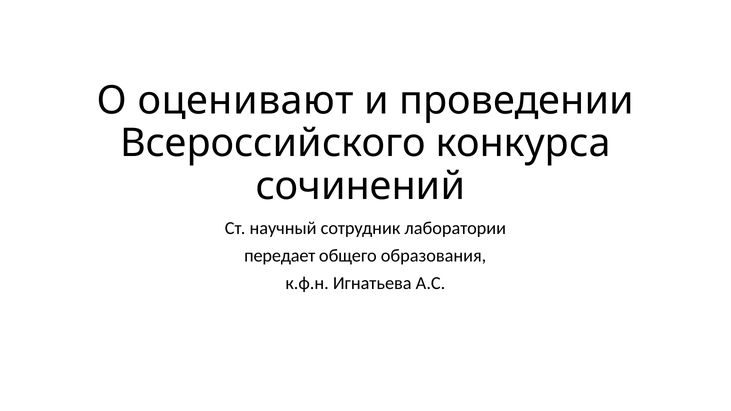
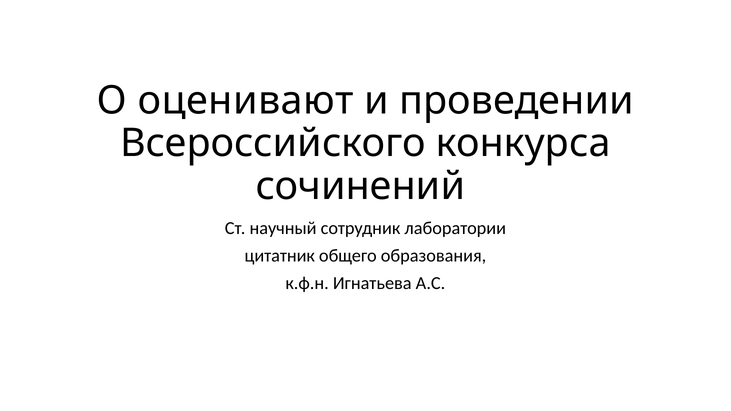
передает: передает -> цитатник
